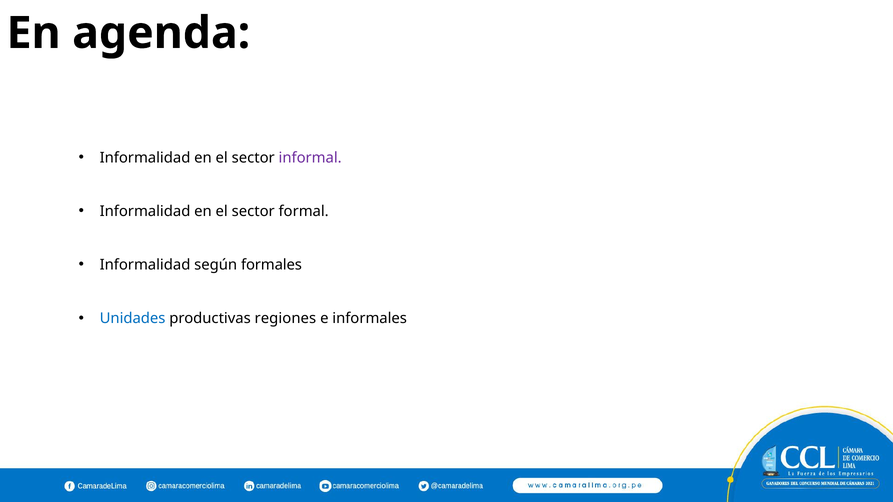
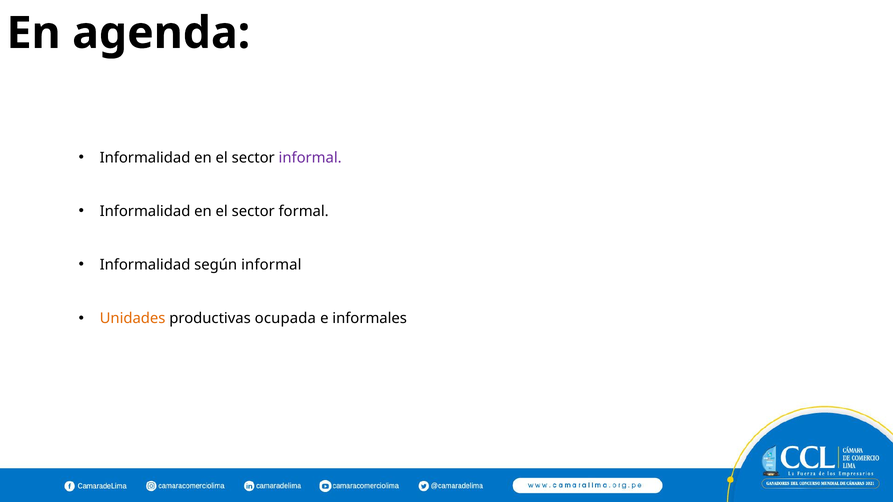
según formales: formales -> informal
Unidades colour: blue -> orange
regiones: regiones -> ocupada
